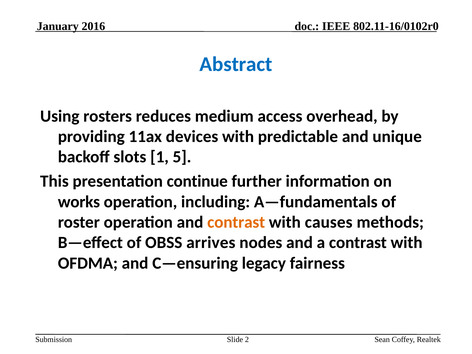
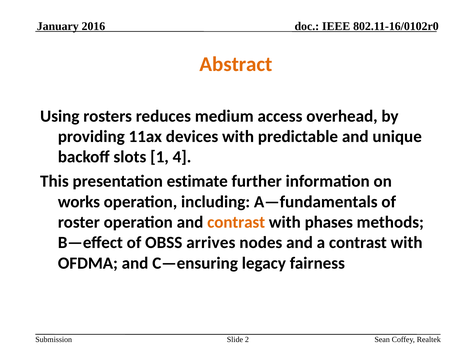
Abstract colour: blue -> orange
5: 5 -> 4
continue: continue -> estimate
causes: causes -> phases
